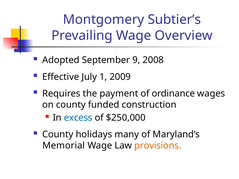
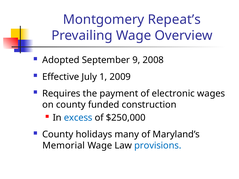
Subtier’s: Subtier’s -> Repeat’s
ordinance: ordinance -> electronic
provisions colour: orange -> blue
